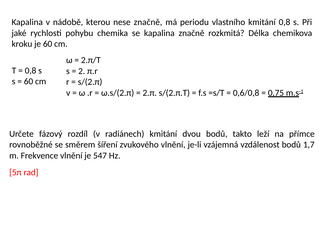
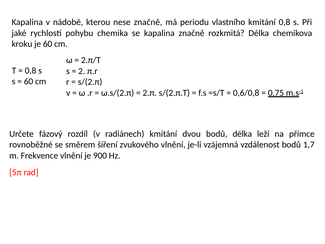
bodů takto: takto -> délka
547: 547 -> 900
